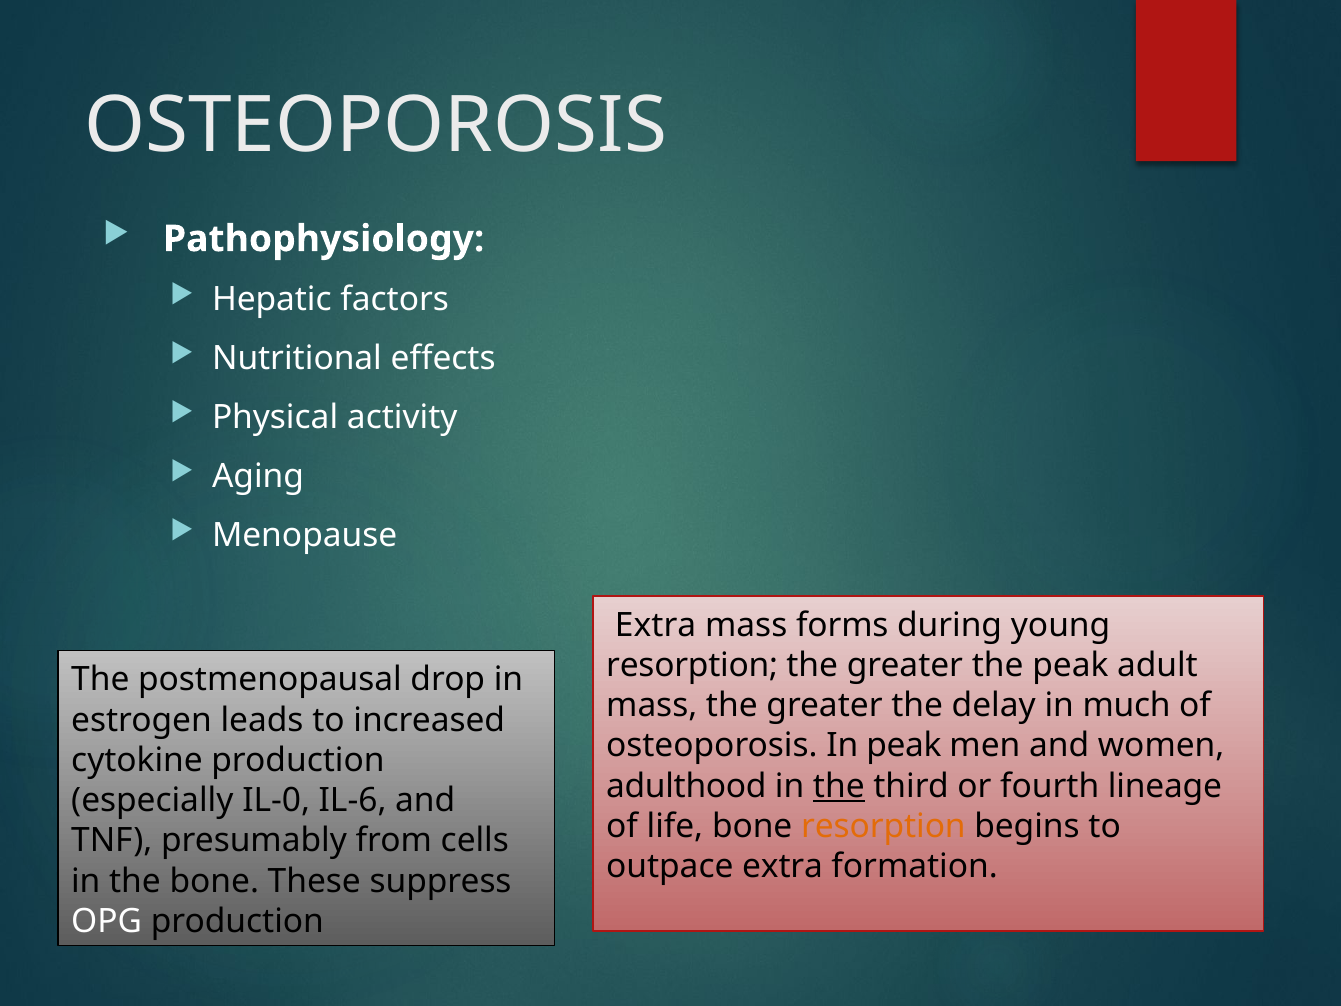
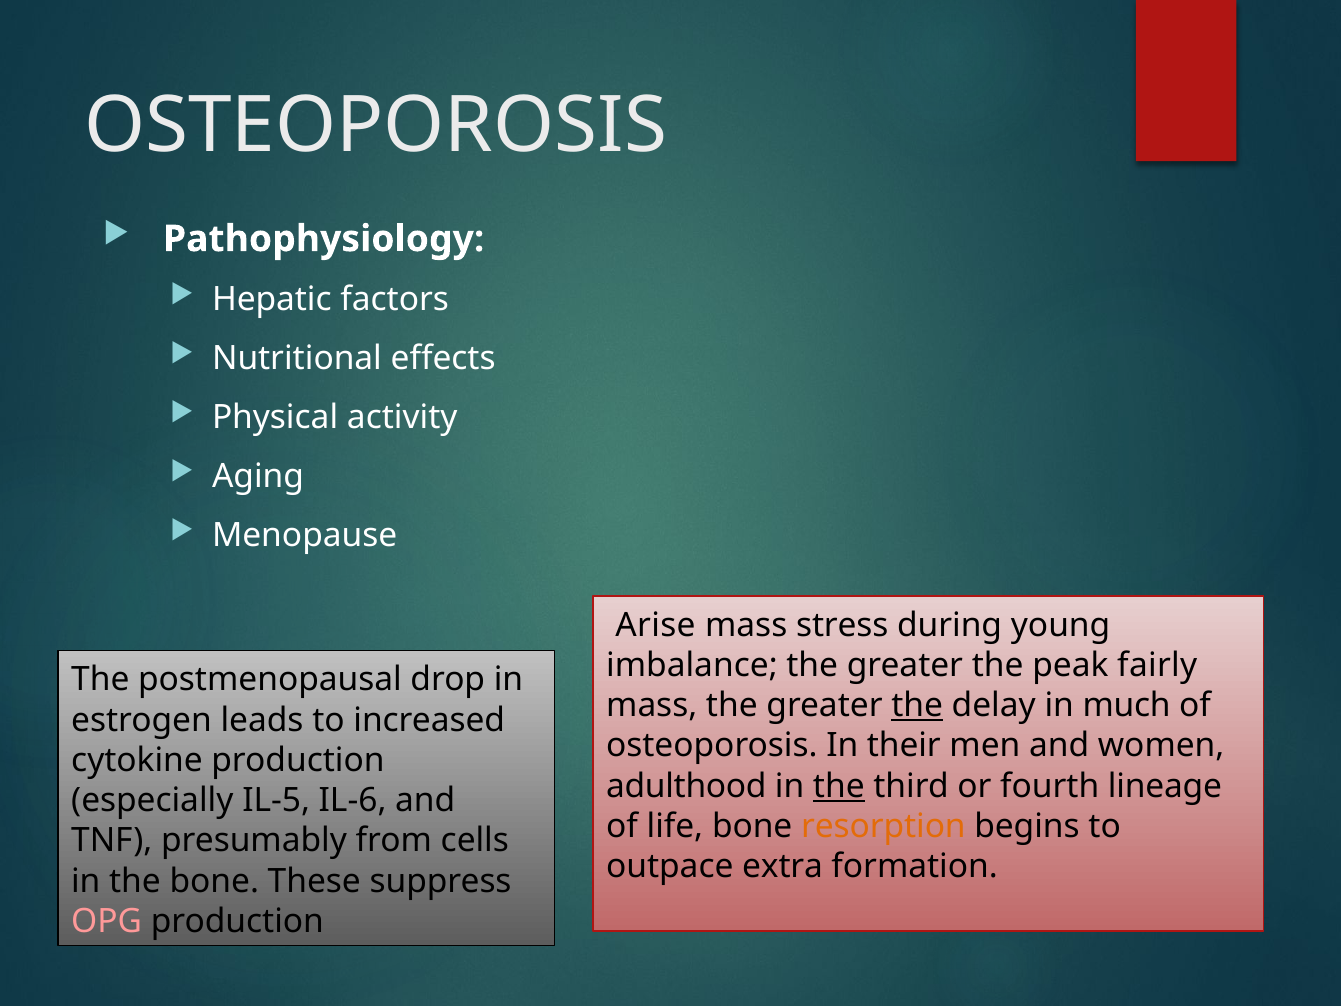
Extra at (656, 625): Extra -> Arise
forms: forms -> stress
resorption at (692, 665): resorption -> imbalance
adult: adult -> fairly
the at (917, 705) underline: none -> present
In peak: peak -> their
IL-0: IL-0 -> IL-5
OPG colour: white -> pink
